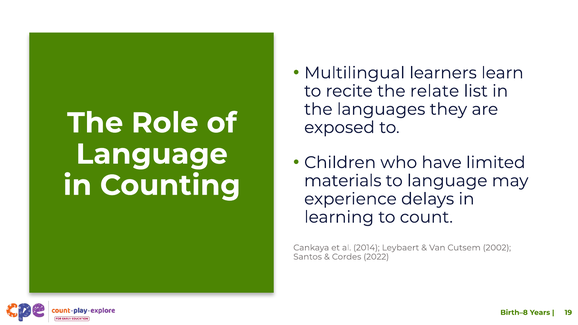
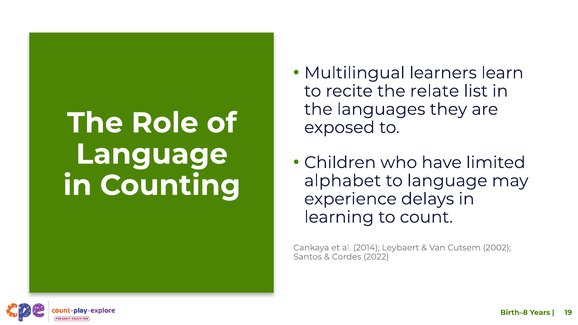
materials: materials -> alphabet
